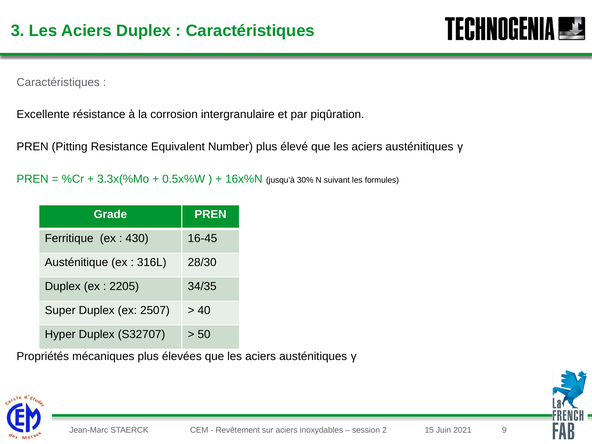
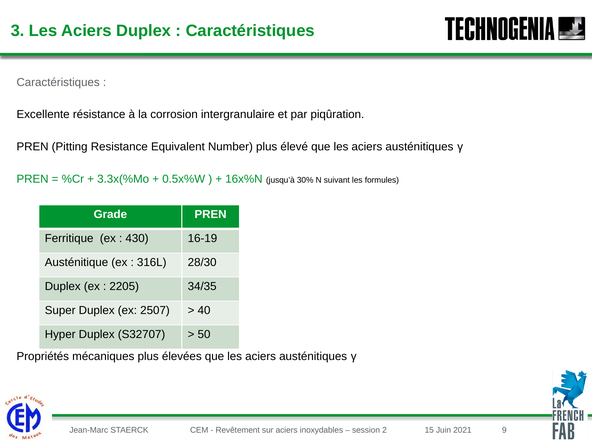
16-45: 16-45 -> 16-19
